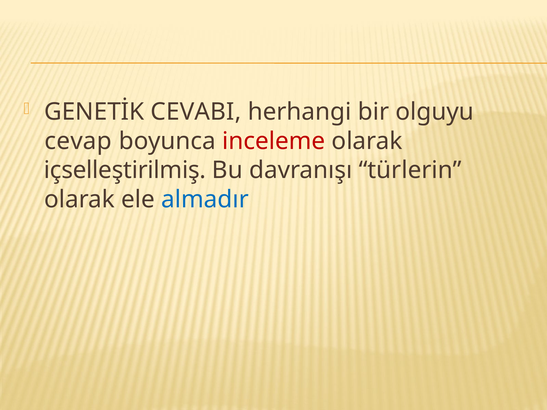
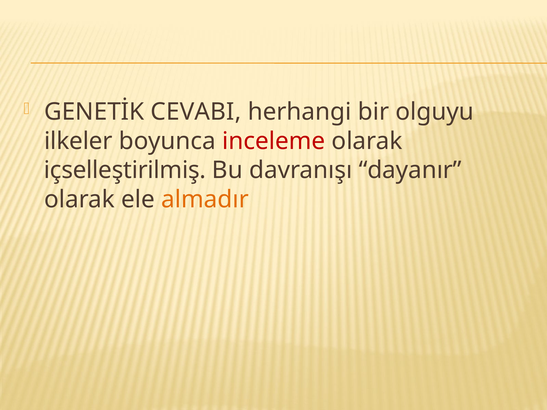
cevap: cevap -> ilkeler
türlerin: türlerin -> dayanır
almadır colour: blue -> orange
